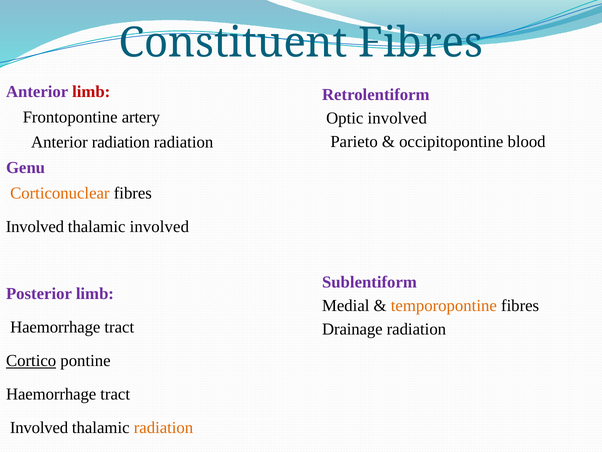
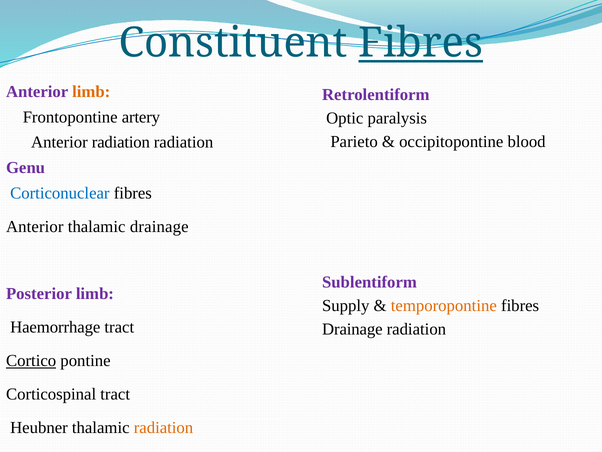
Fibres at (421, 43) underline: none -> present
limb at (91, 91) colour: red -> orange
Optic involved: involved -> paralysis
Corticonuclear colour: orange -> blue
Involved at (35, 227): Involved -> Anterior
thalamic involved: involved -> drainage
Medial: Medial -> Supply
Haemorrhage at (51, 394): Haemorrhage -> Corticospinal
Involved at (39, 427): Involved -> Heubner
